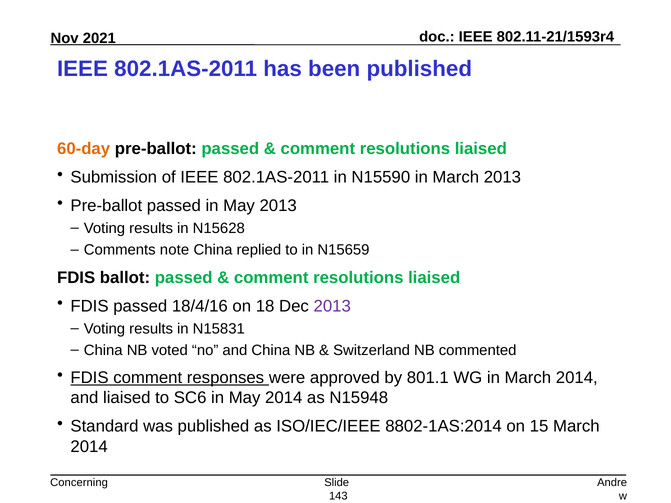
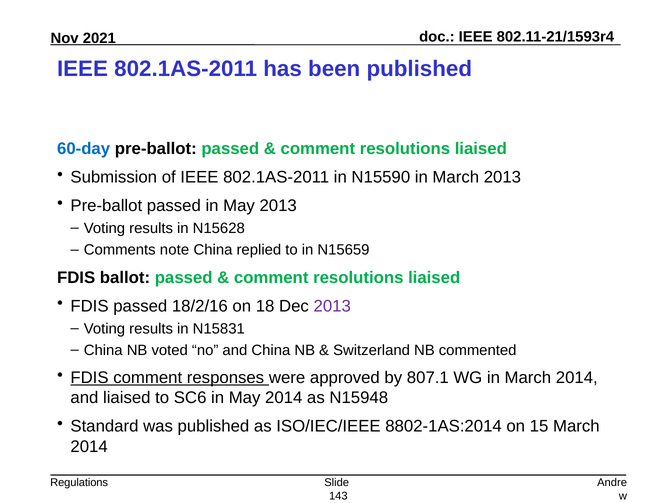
60-day colour: orange -> blue
18/4/16: 18/4/16 -> 18/2/16
801.1: 801.1 -> 807.1
Concerning: Concerning -> Regulations
